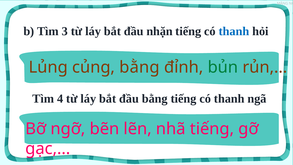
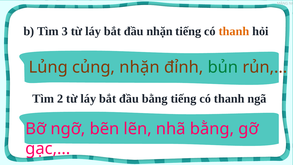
thanh at (234, 31) colour: blue -> orange
củng bằng: bằng -> nhặn
4: 4 -> 2
nhã tiếng: tiếng -> bằng
